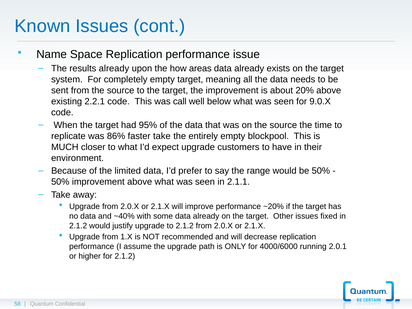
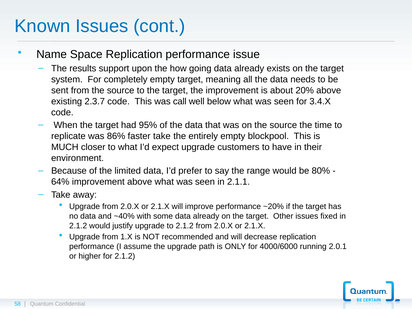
results already: already -> support
areas: areas -> going
2.2.1: 2.2.1 -> 2.3.7
9.0.X: 9.0.X -> 3.4.X
be 50%: 50% -> 80%
50% at (60, 182): 50% -> 64%
